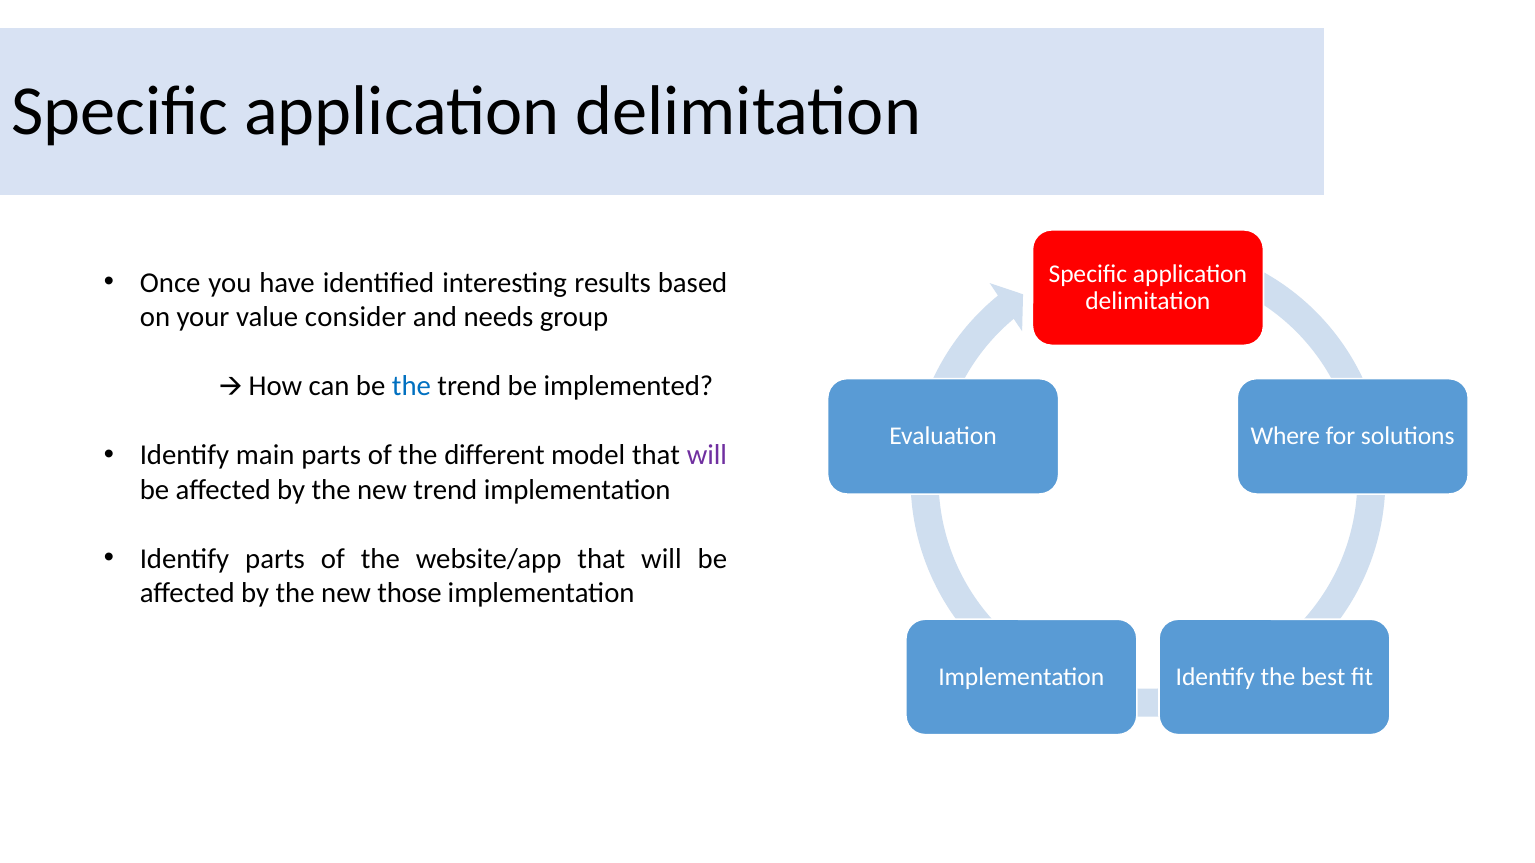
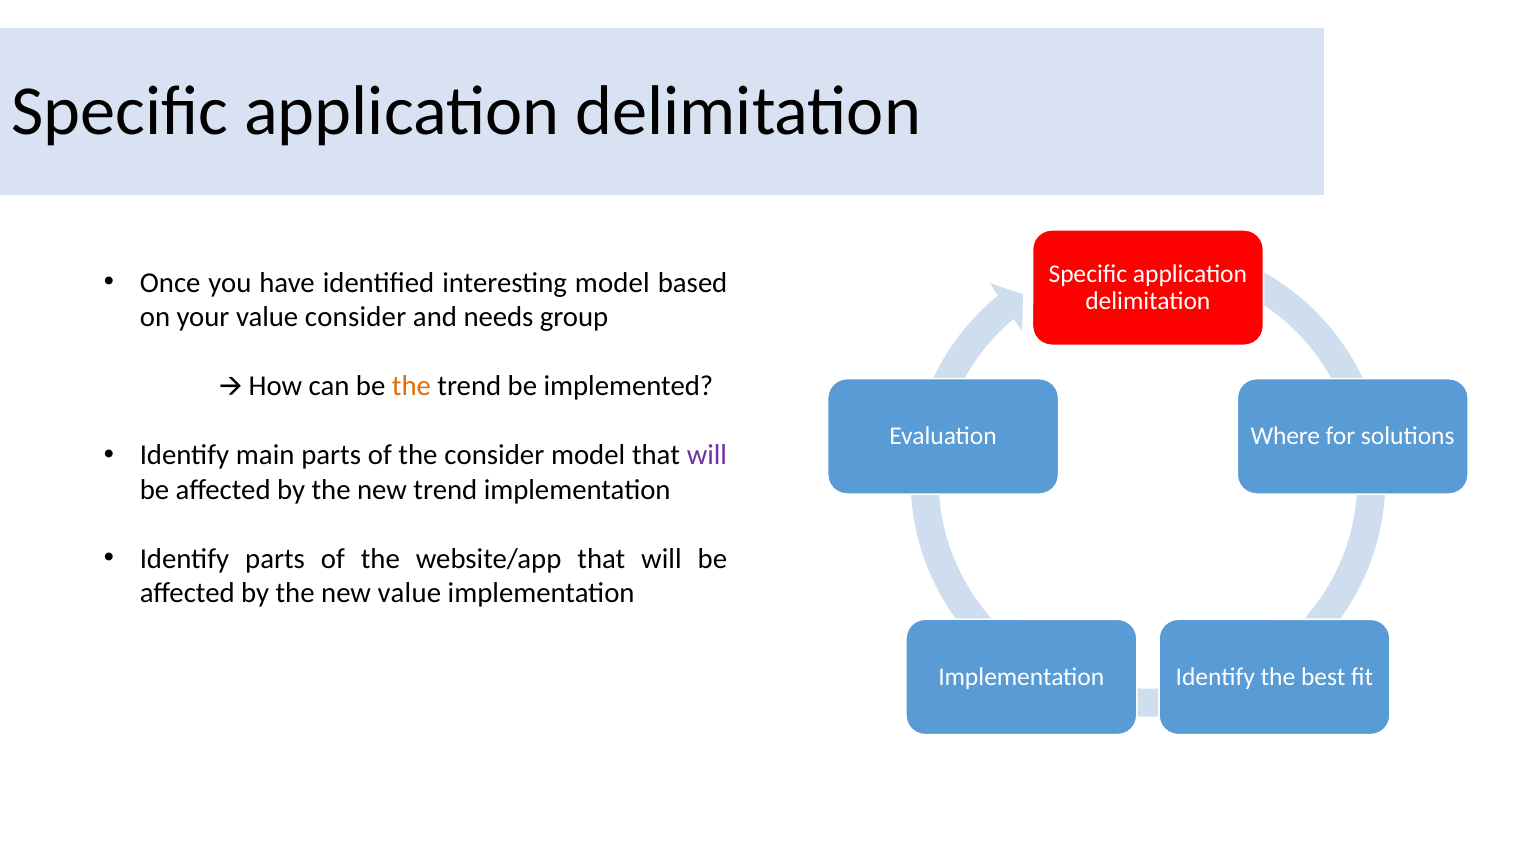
interesting results: results -> model
the at (411, 386) colour: blue -> orange
the different: different -> consider
new those: those -> value
